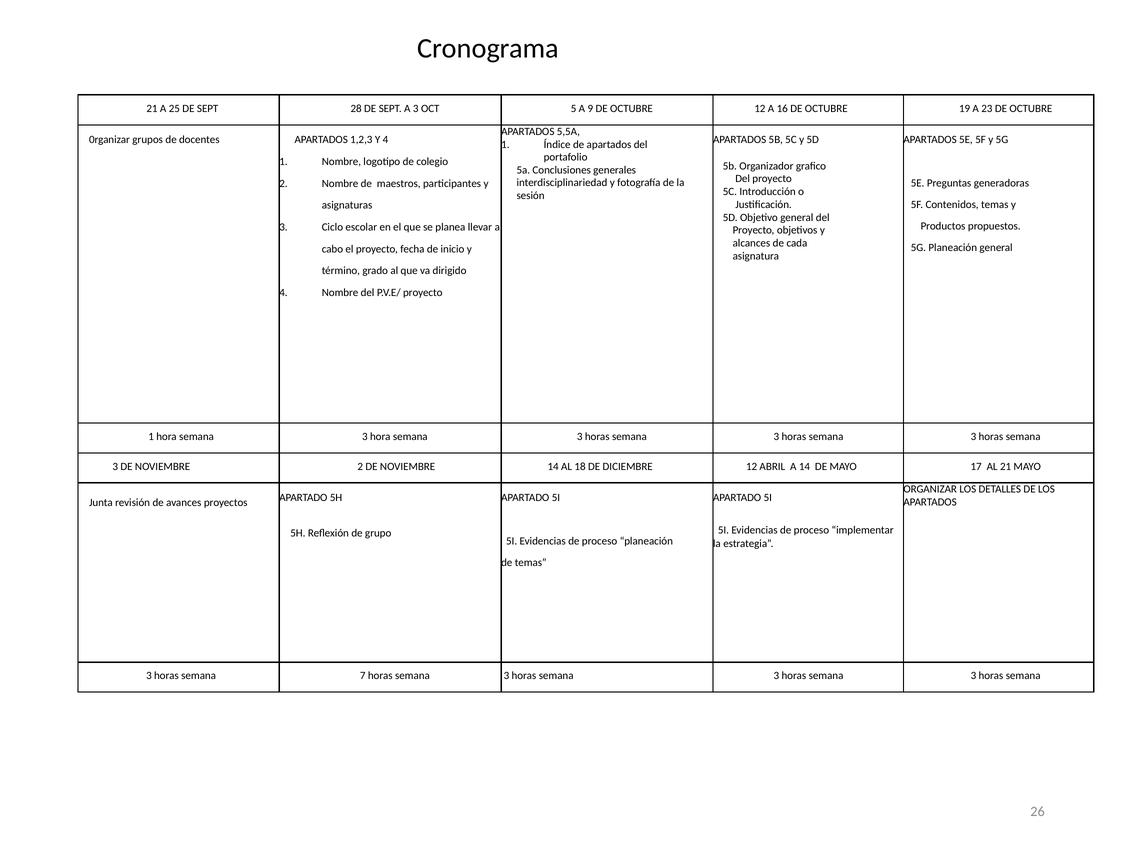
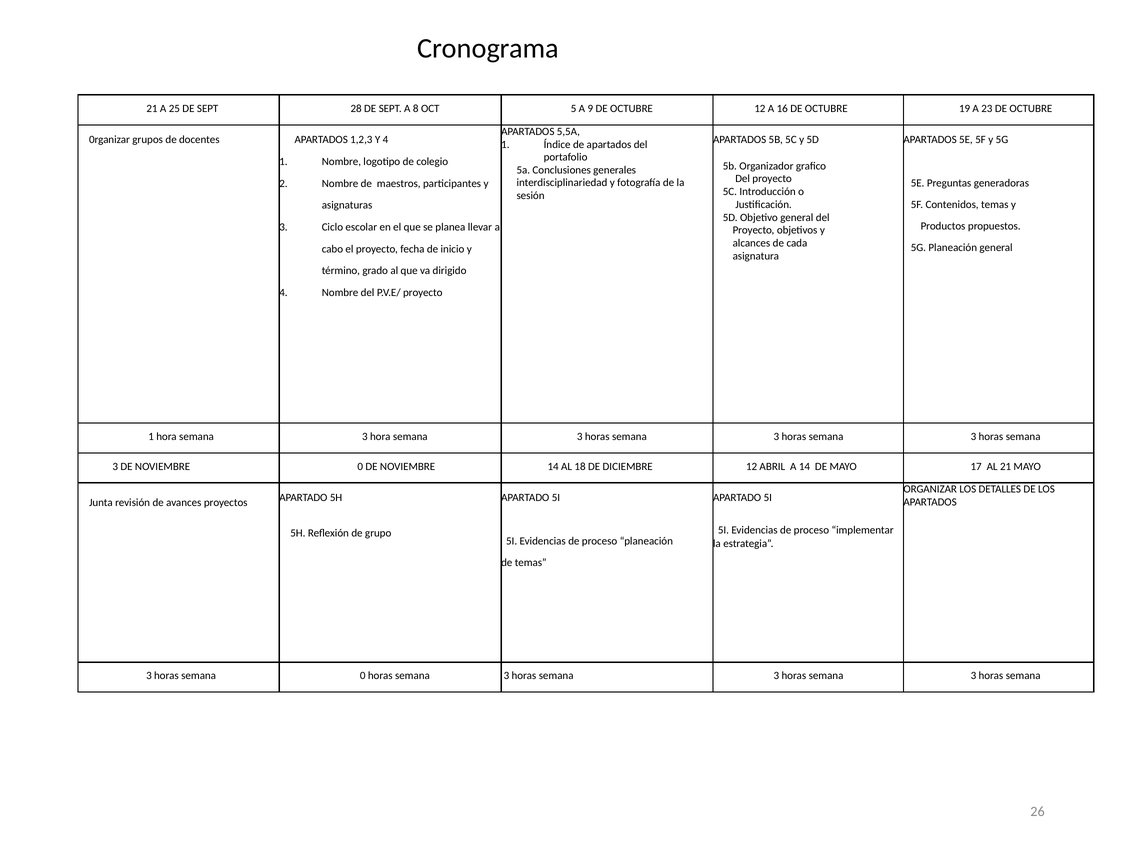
A 3: 3 -> 8
NOVIEMBRE 2: 2 -> 0
semana 7: 7 -> 0
